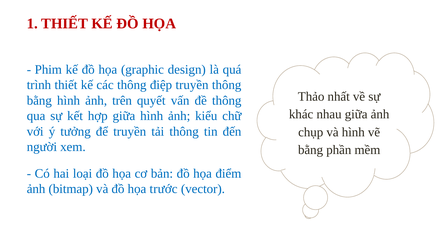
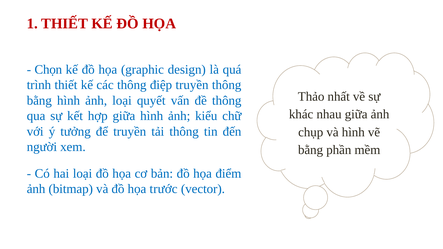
Phim: Phim -> Chọn
ảnh trên: trên -> loại
